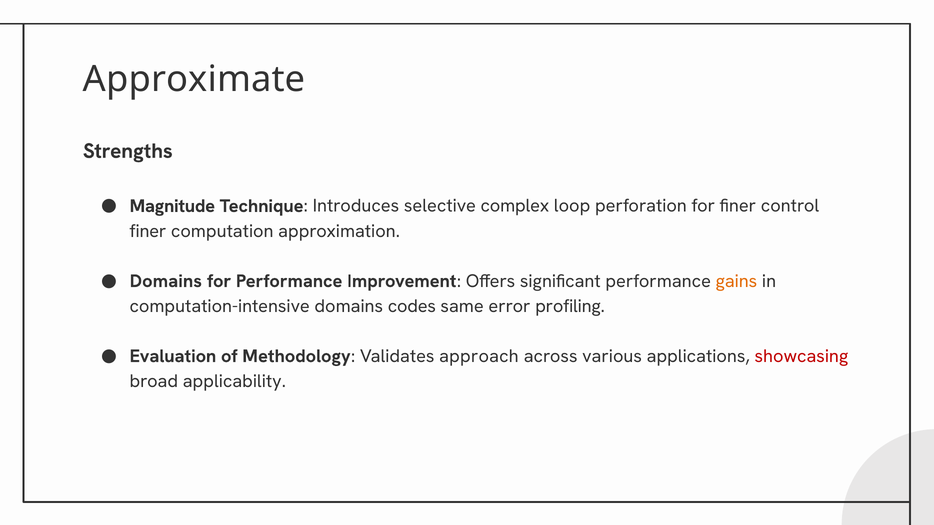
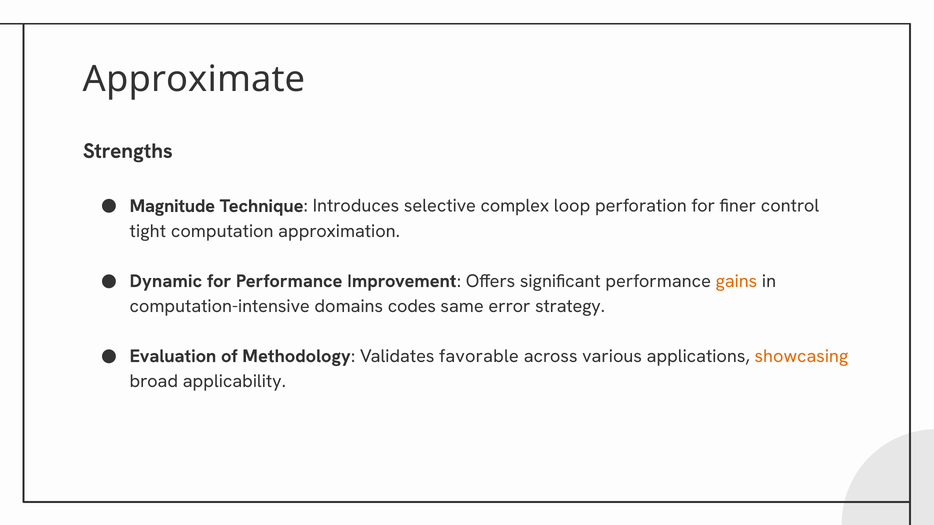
finer at (148, 231): finer -> tight
Domains at (166, 281): Domains -> Dynamic
profiling: profiling -> strategy
approach: approach -> favorable
showcasing colour: red -> orange
